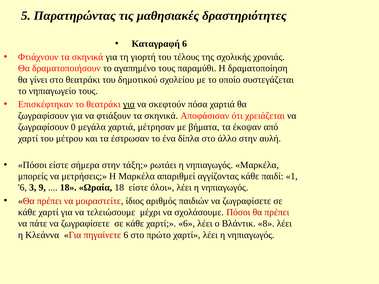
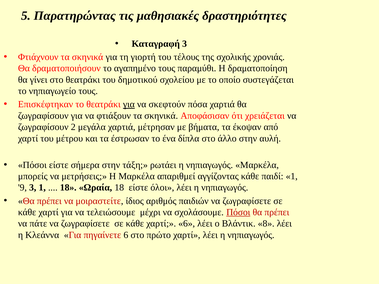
Καταγραφή 6: 6 -> 3
0: 0 -> 2
6 at (22, 188): 6 -> 9
3 9: 9 -> 1
Πόσοι at (238, 212) underline: none -> present
